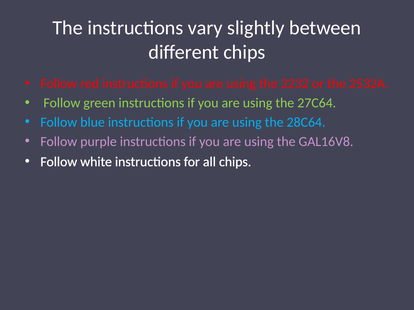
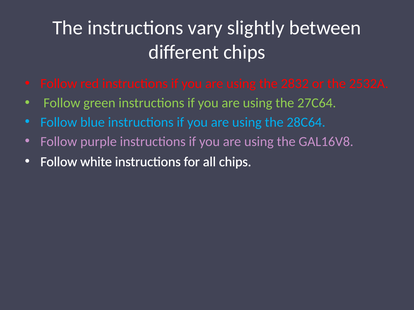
2232: 2232 -> 2832
